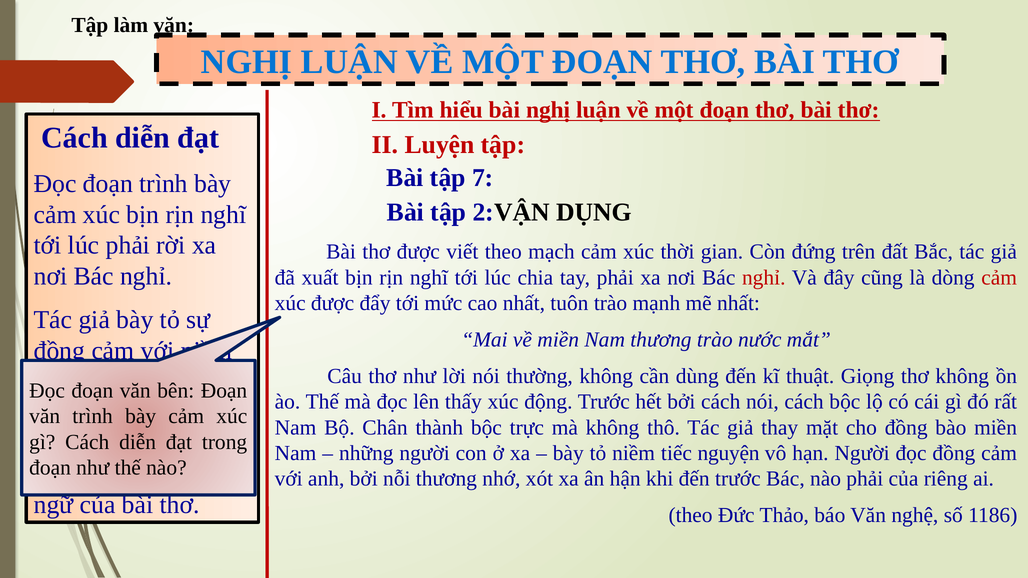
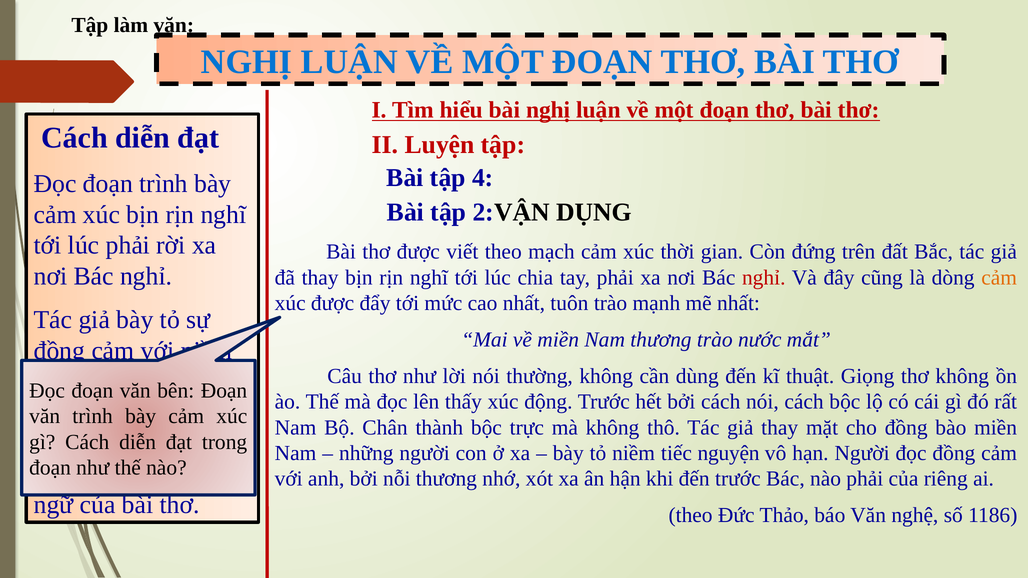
7: 7 -> 4
đã xuất: xuất -> thay
cảm at (999, 278) colour: red -> orange
